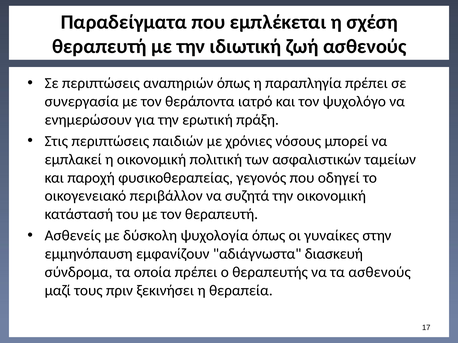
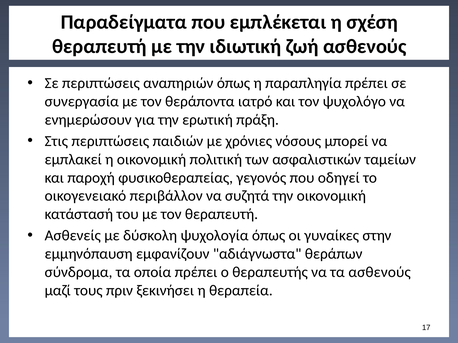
διασκευή: διασκευή -> θεράπων
